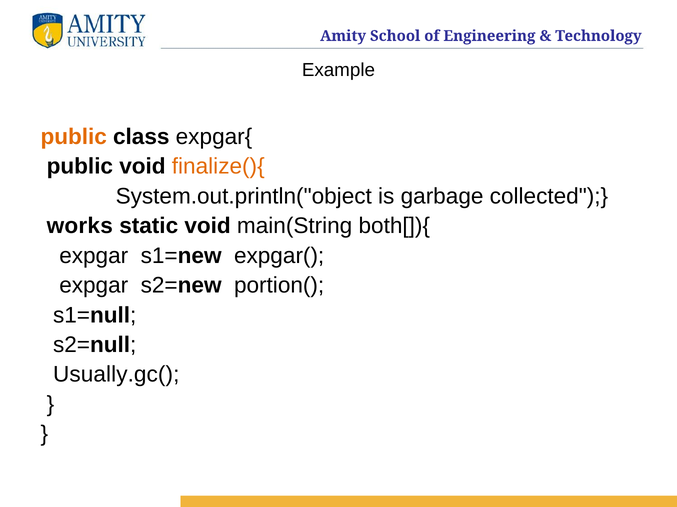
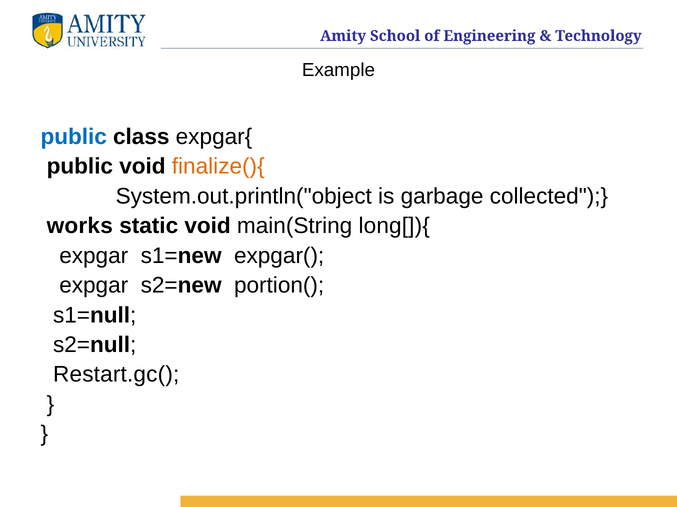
public at (74, 137) colour: orange -> blue
both[]){: both[]){ -> long[]){
Usually.gc(: Usually.gc( -> Restart.gc(
